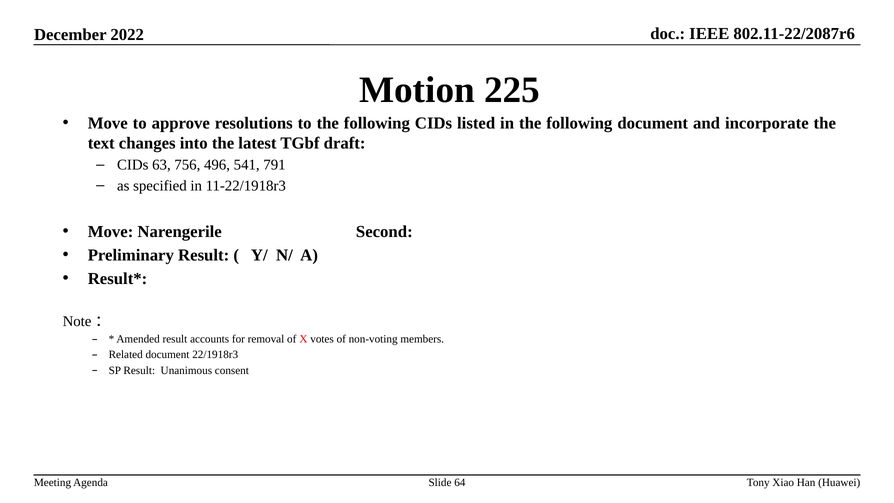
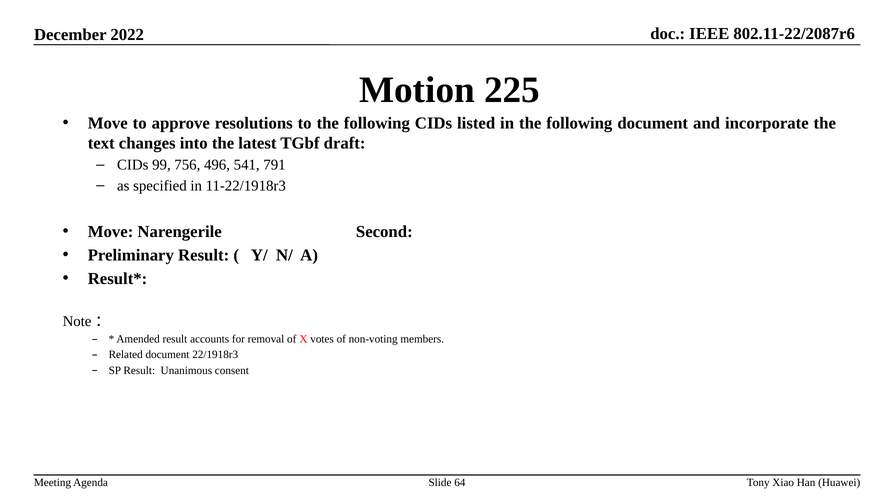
63: 63 -> 99
